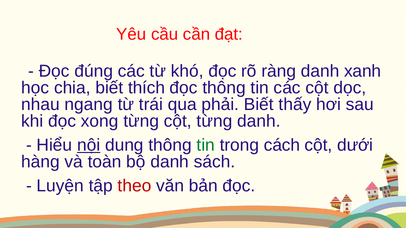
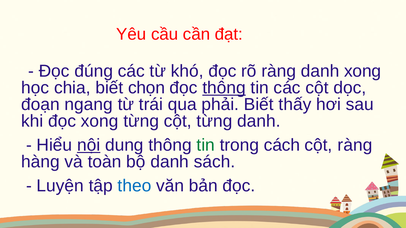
danh xanh: xanh -> xong
thích: thích -> chọn
thông at (224, 88) underline: none -> present
nhau: nhau -> đoạn
cột dưới: dưới -> ràng
theo colour: red -> blue
